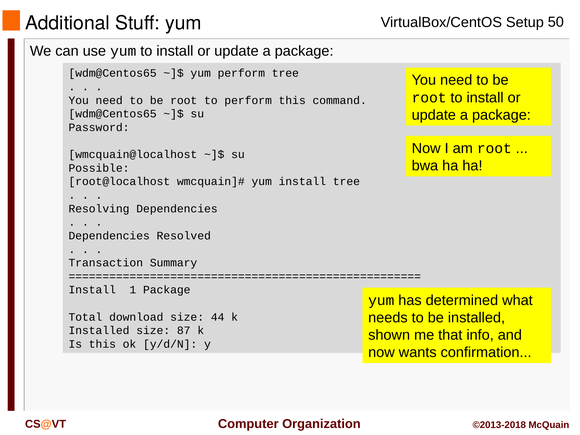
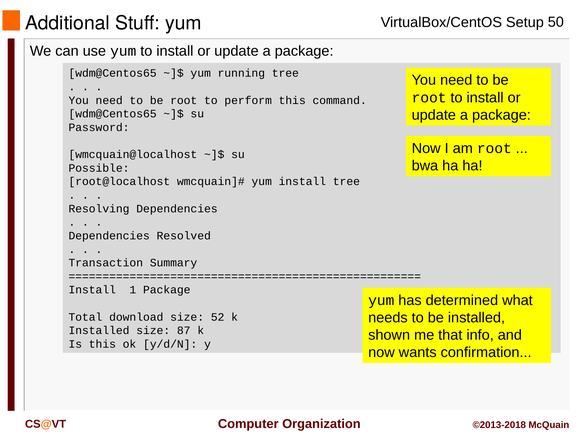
yum perform: perform -> running
44: 44 -> 52
